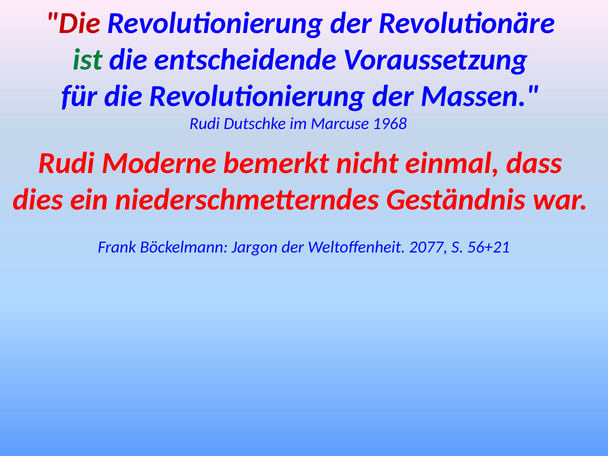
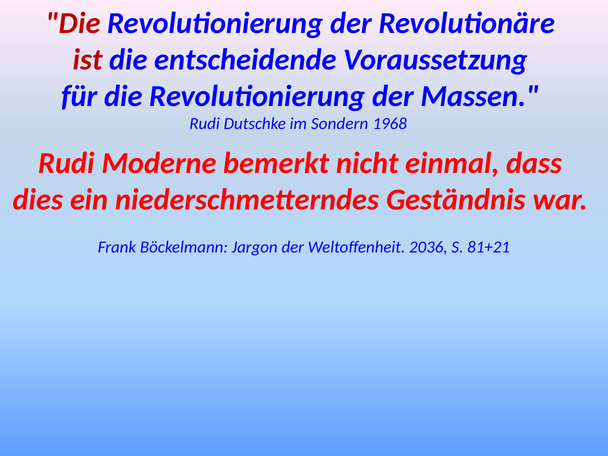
ist colour: green -> red
Marcuse: Marcuse -> Sondern
2077: 2077 -> 2036
56+21: 56+21 -> 81+21
